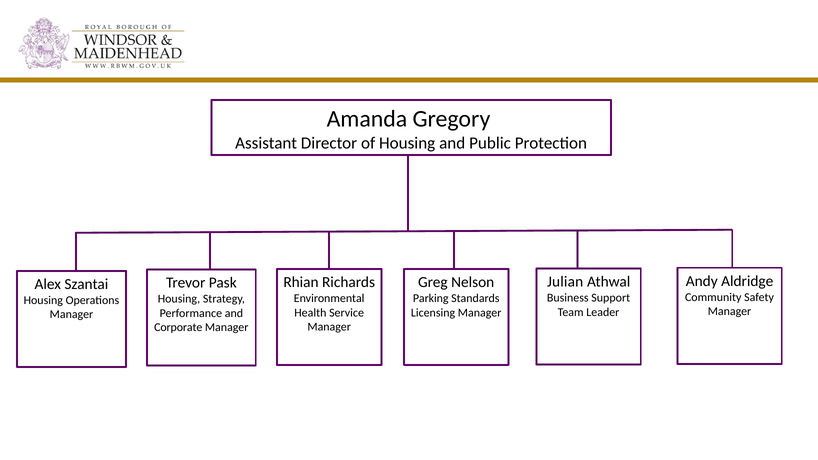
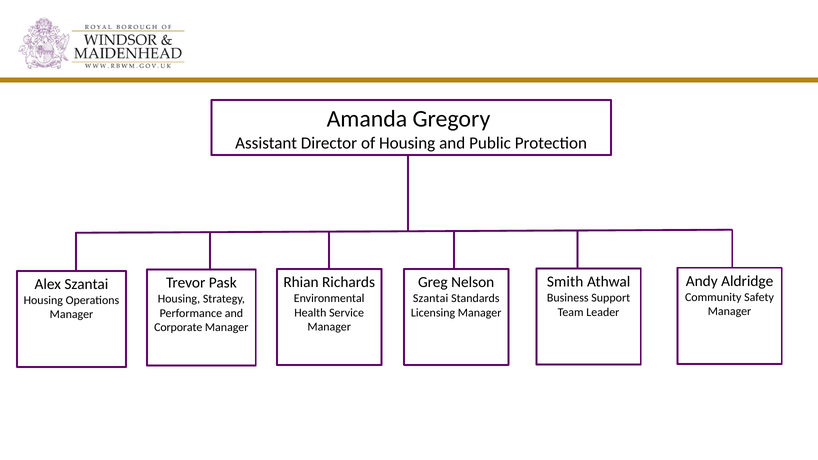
Julian: Julian -> Smith
Parking at (431, 298): Parking -> Szantai
